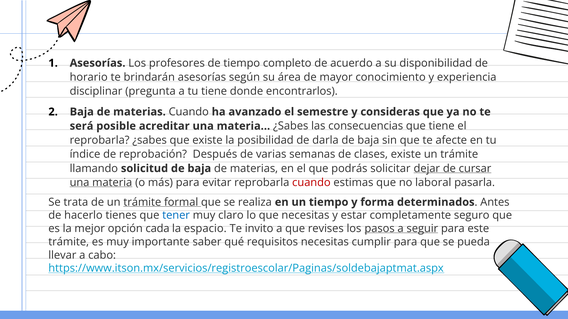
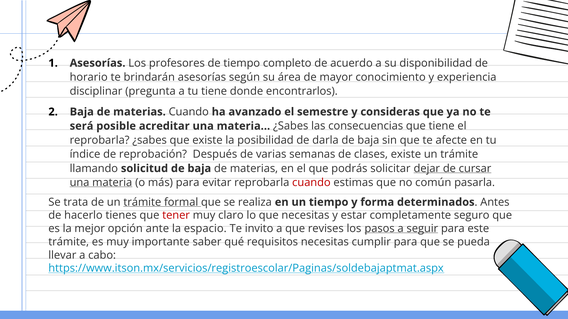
laboral: laboral -> común
tener colour: blue -> red
cada: cada -> ante
